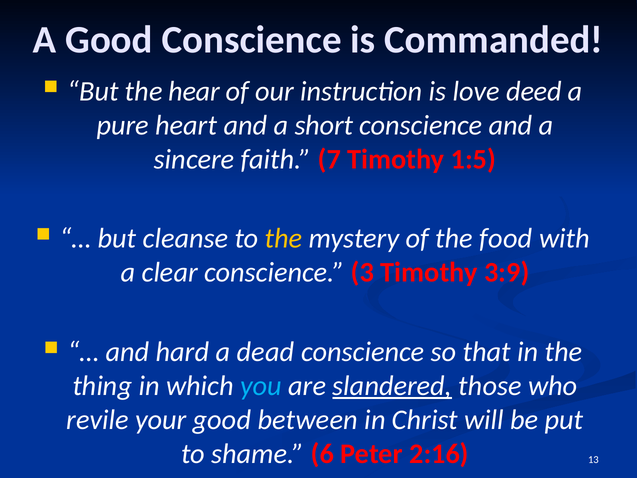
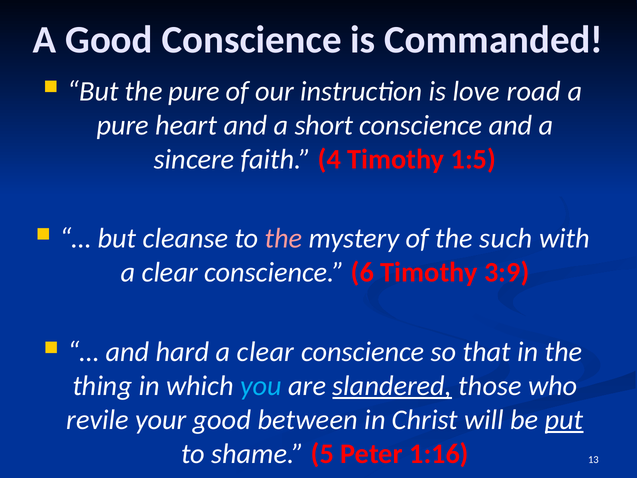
the hear: hear -> pure
deed: deed -> road
7: 7 -> 4
the at (284, 238) colour: yellow -> pink
food: food -> such
3: 3 -> 6
dead at (266, 352): dead -> clear
put underline: none -> present
6: 6 -> 5
2:16: 2:16 -> 1:16
